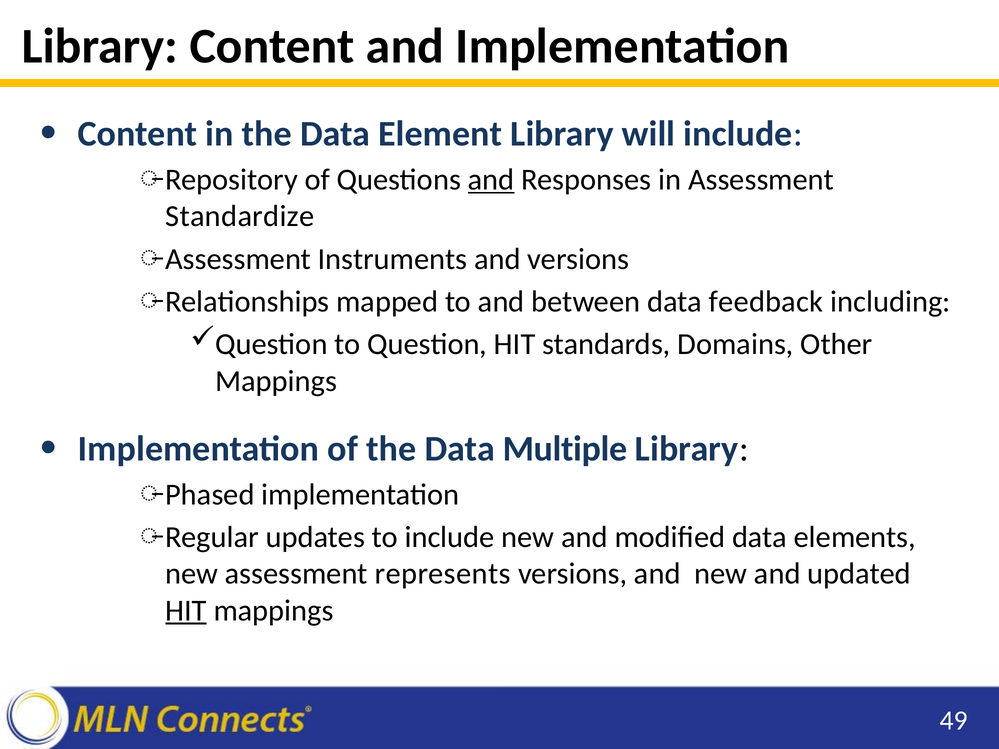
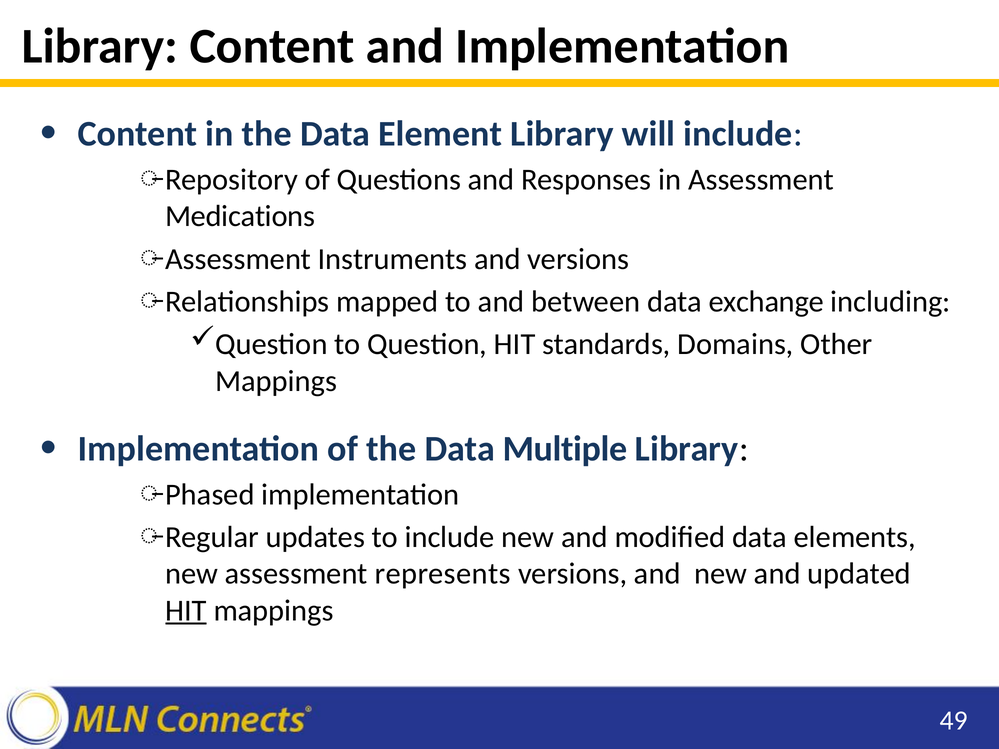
and at (491, 180) underline: present -> none
Standardize: Standardize -> Medications
feedback: feedback -> exchange
